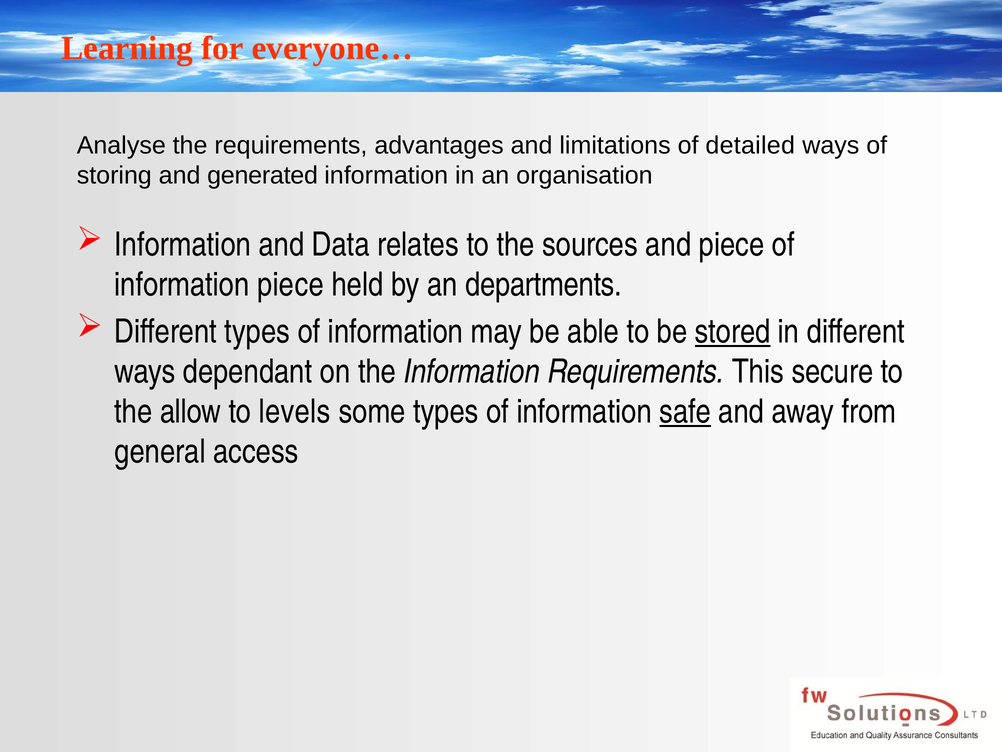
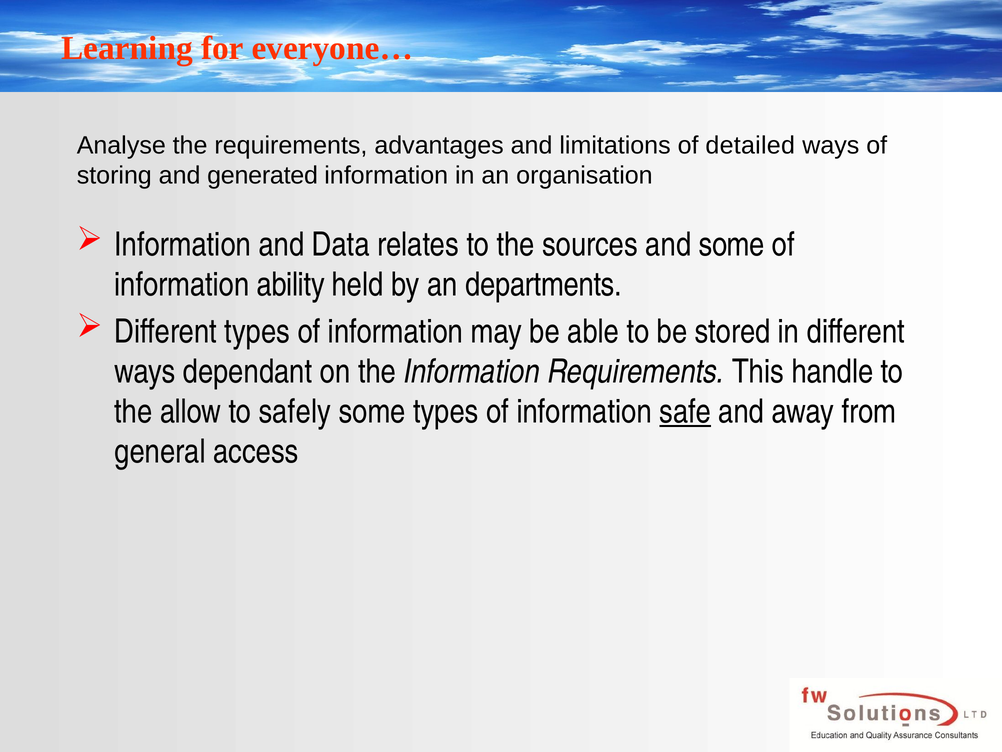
and piece: piece -> some
information piece: piece -> ability
stored underline: present -> none
secure: secure -> handle
levels: levels -> safely
